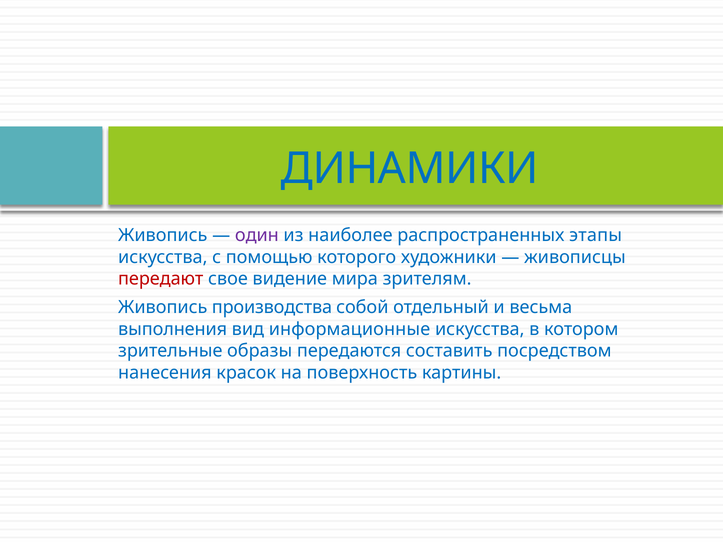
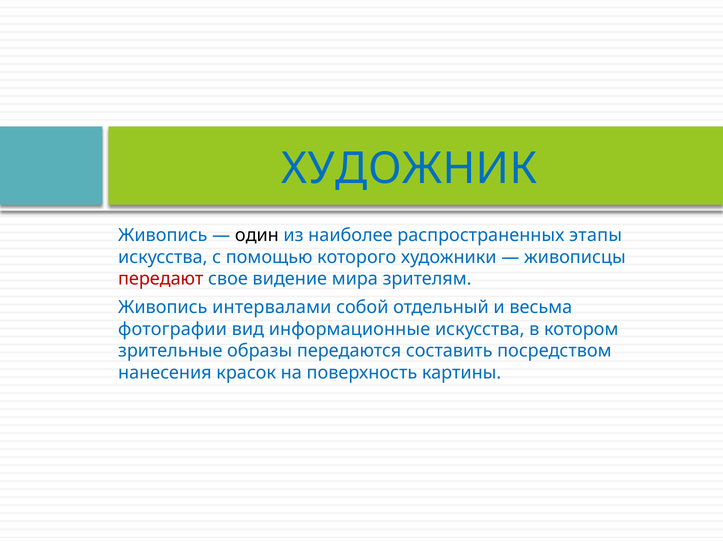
ДИНАМИКИ: ДИНАМИКИ -> ХУДОЖНИК
один colour: purple -> black
производства: производства -> интервалами
выполнения: выполнения -> фотографии
